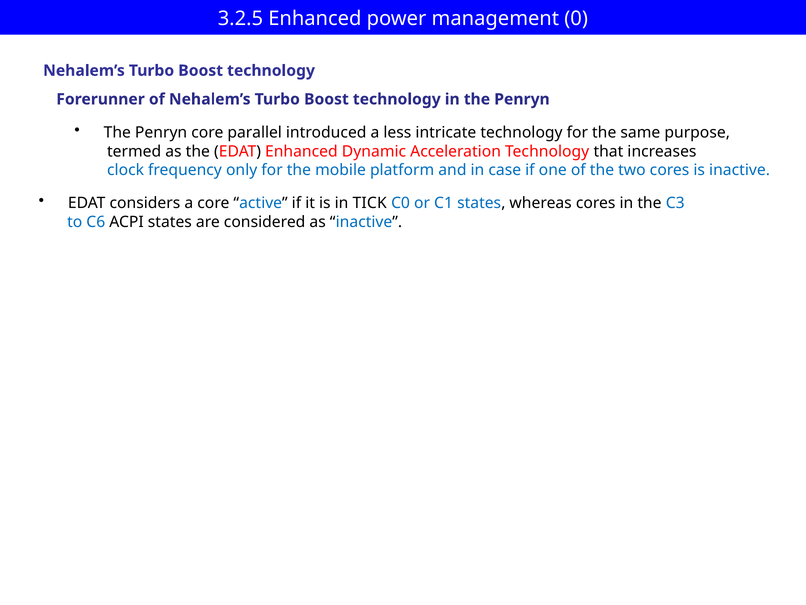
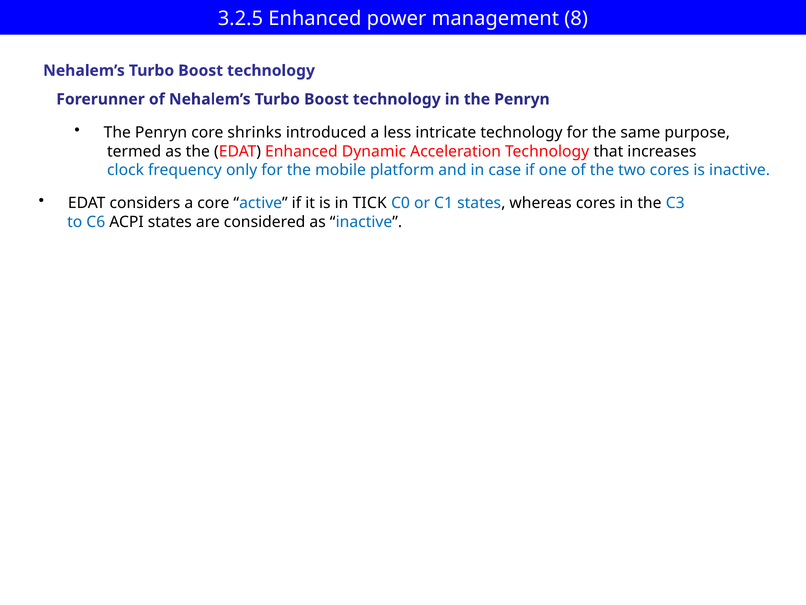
0: 0 -> 8
parallel: parallel -> shrinks
